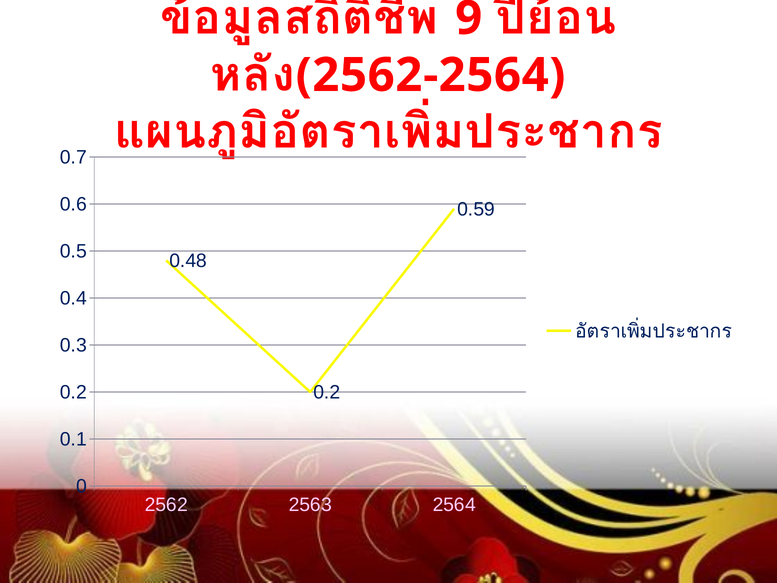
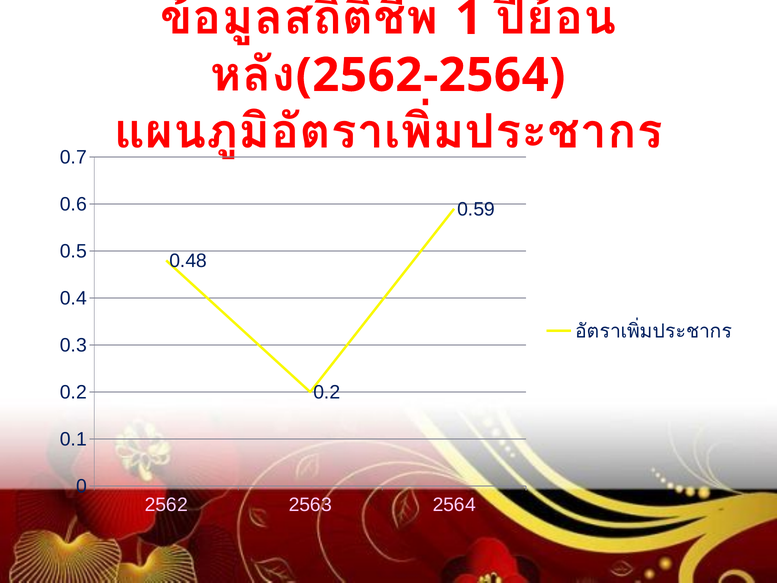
9: 9 -> 1
